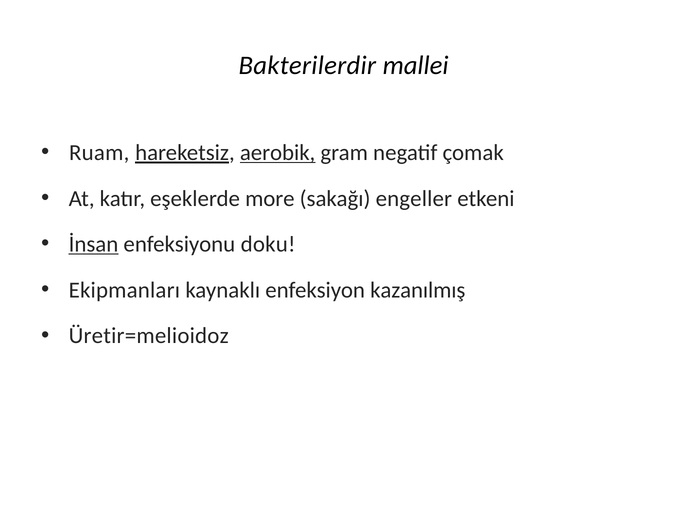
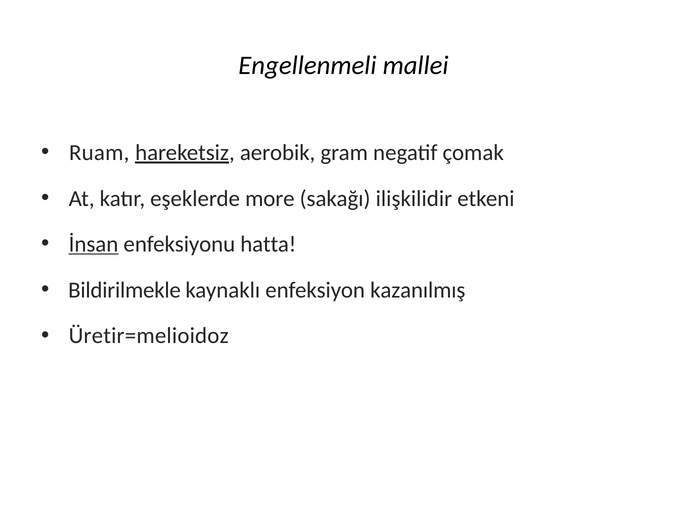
Bakterilerdir: Bakterilerdir -> Engellenmeli
aerobik underline: present -> none
engeller: engeller -> ilişkilidir
doku: doku -> hatta
Ekipmanları: Ekipmanları -> Bildirilmekle
